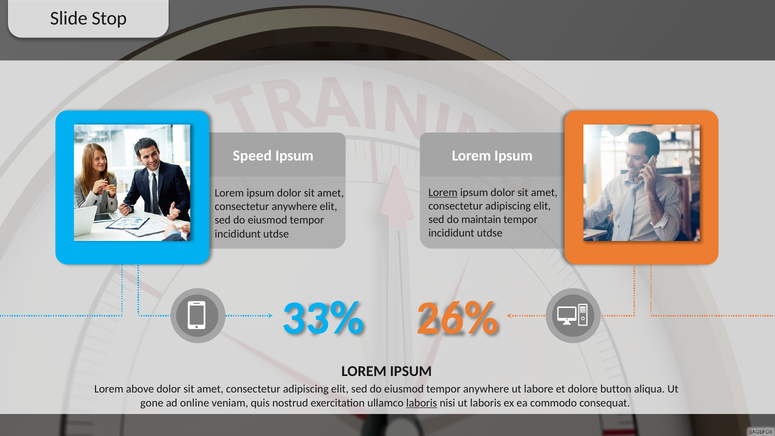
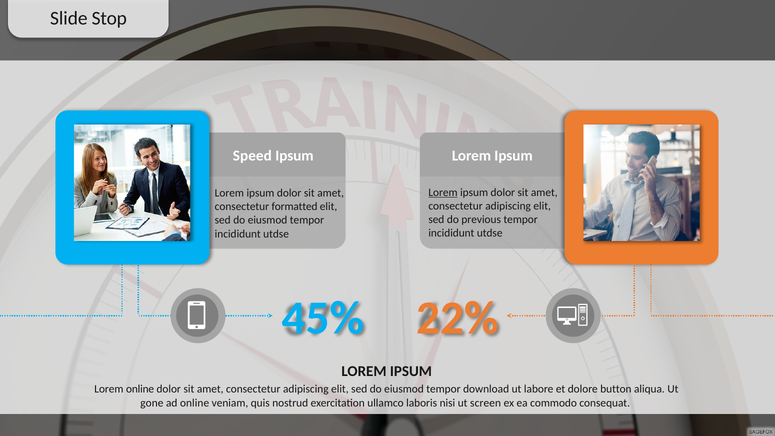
consectetur anywhere: anywhere -> formatted
maintain: maintain -> previous
33%: 33% -> 45%
26%: 26% -> 22%
Lorem above: above -> online
tempor anywhere: anywhere -> download
laboris at (422, 403) underline: present -> none
ut laboris: laboris -> screen
